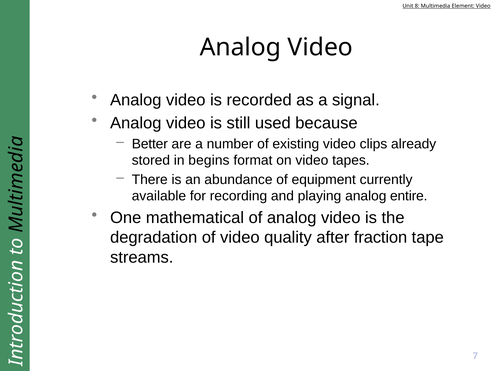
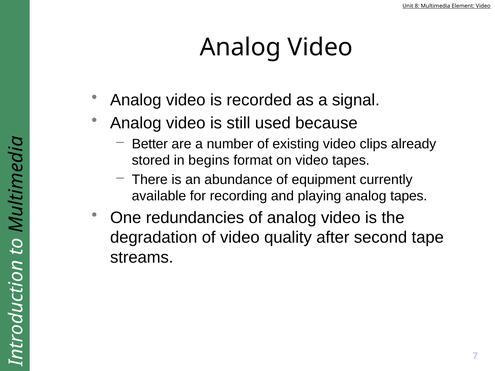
analog entire: entire -> tapes
mathematical: mathematical -> redundancies
fraction: fraction -> second
